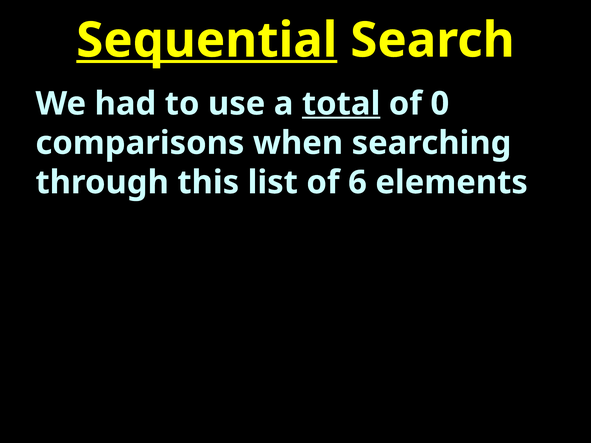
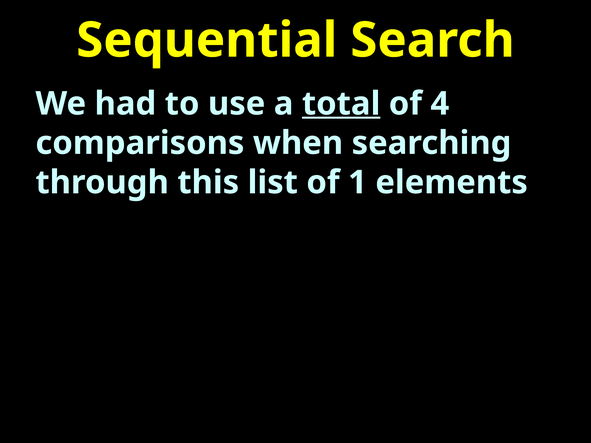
Sequential underline: present -> none
0: 0 -> 4
6: 6 -> 1
